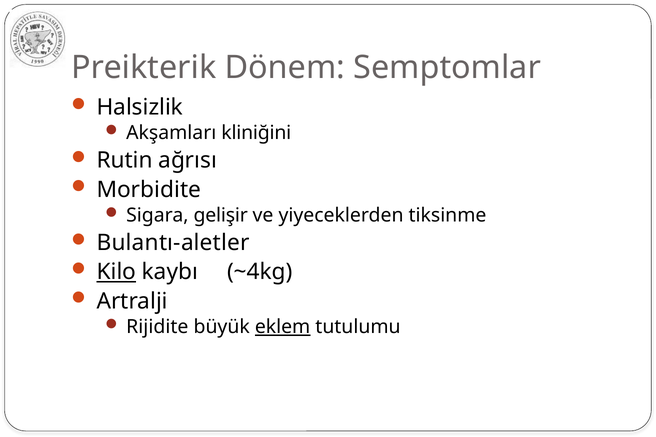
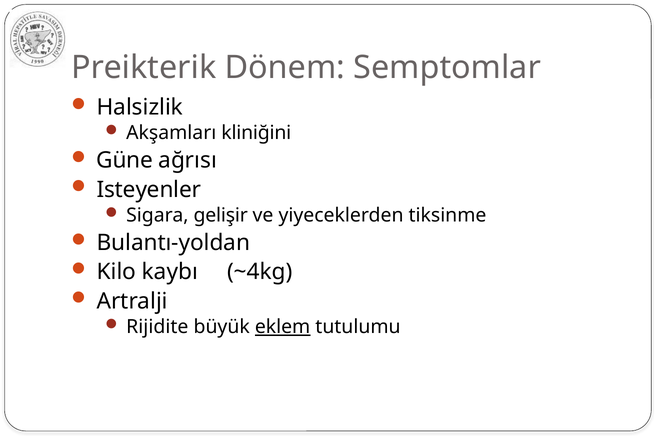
Rutin: Rutin -> Güne
Morbidite: Morbidite -> Isteyenler
Bulantı-aletler: Bulantı-aletler -> Bulantı-yoldan
Kilo underline: present -> none
